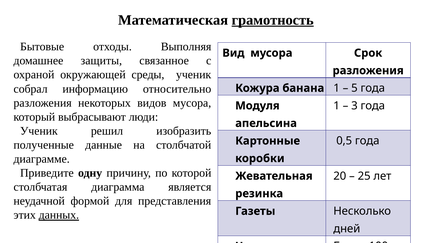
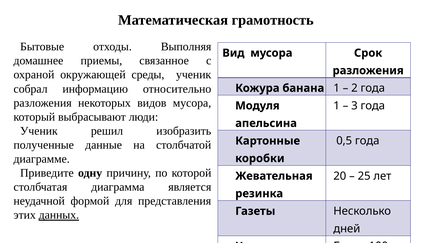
грамотность underline: present -> none
защиты: защиты -> приемы
5: 5 -> 2
